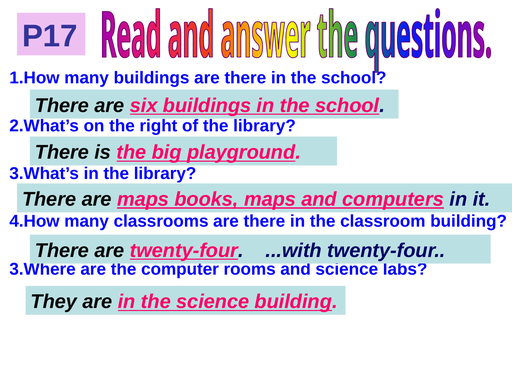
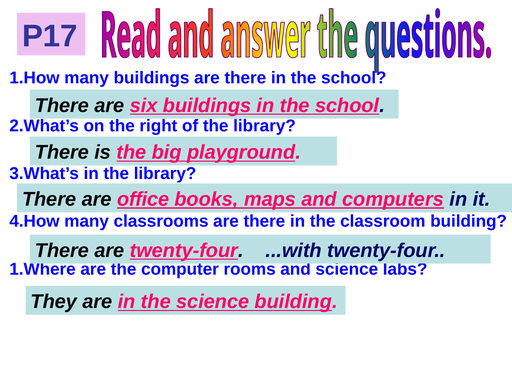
are maps: maps -> office
3.Where: 3.Where -> 1.Where
